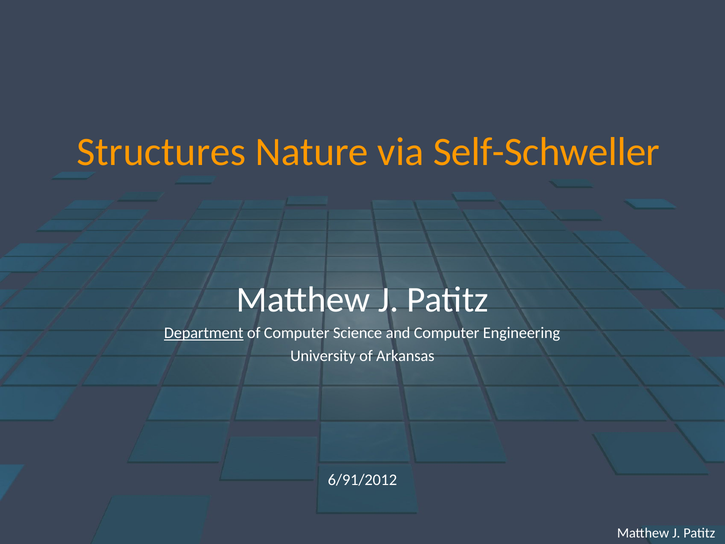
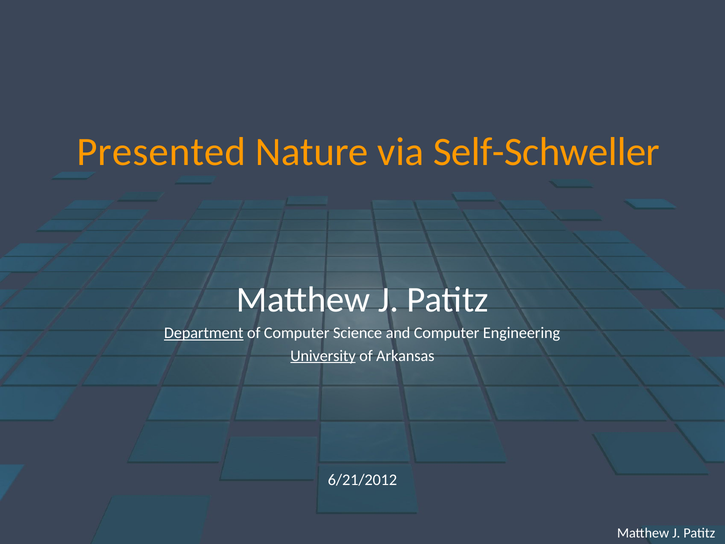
Structures: Structures -> Presented
University underline: none -> present
6/91/2012: 6/91/2012 -> 6/21/2012
